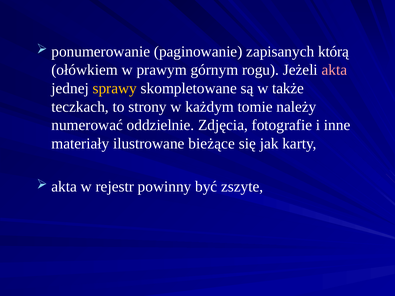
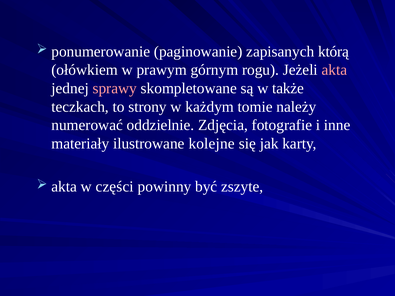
sprawy colour: yellow -> pink
bieżące: bieżące -> kolejne
rejestr: rejestr -> części
